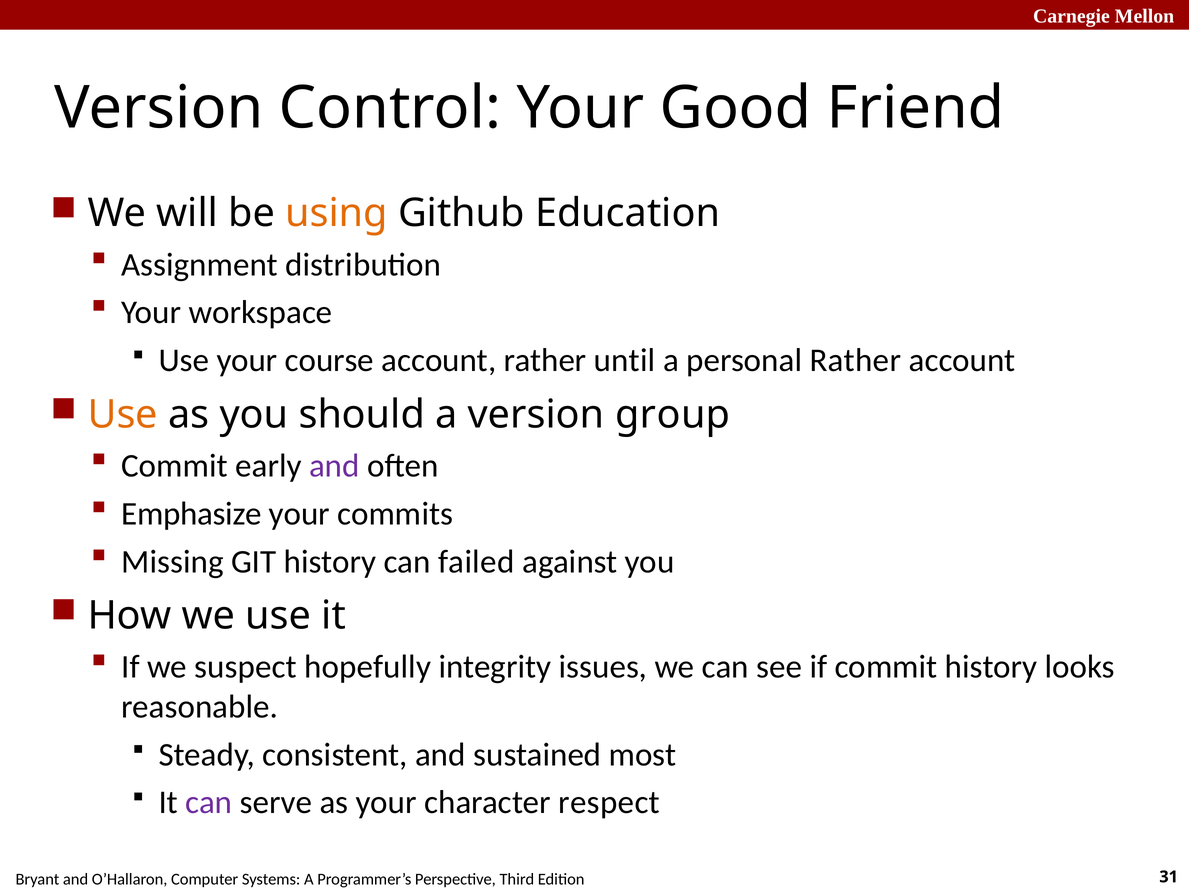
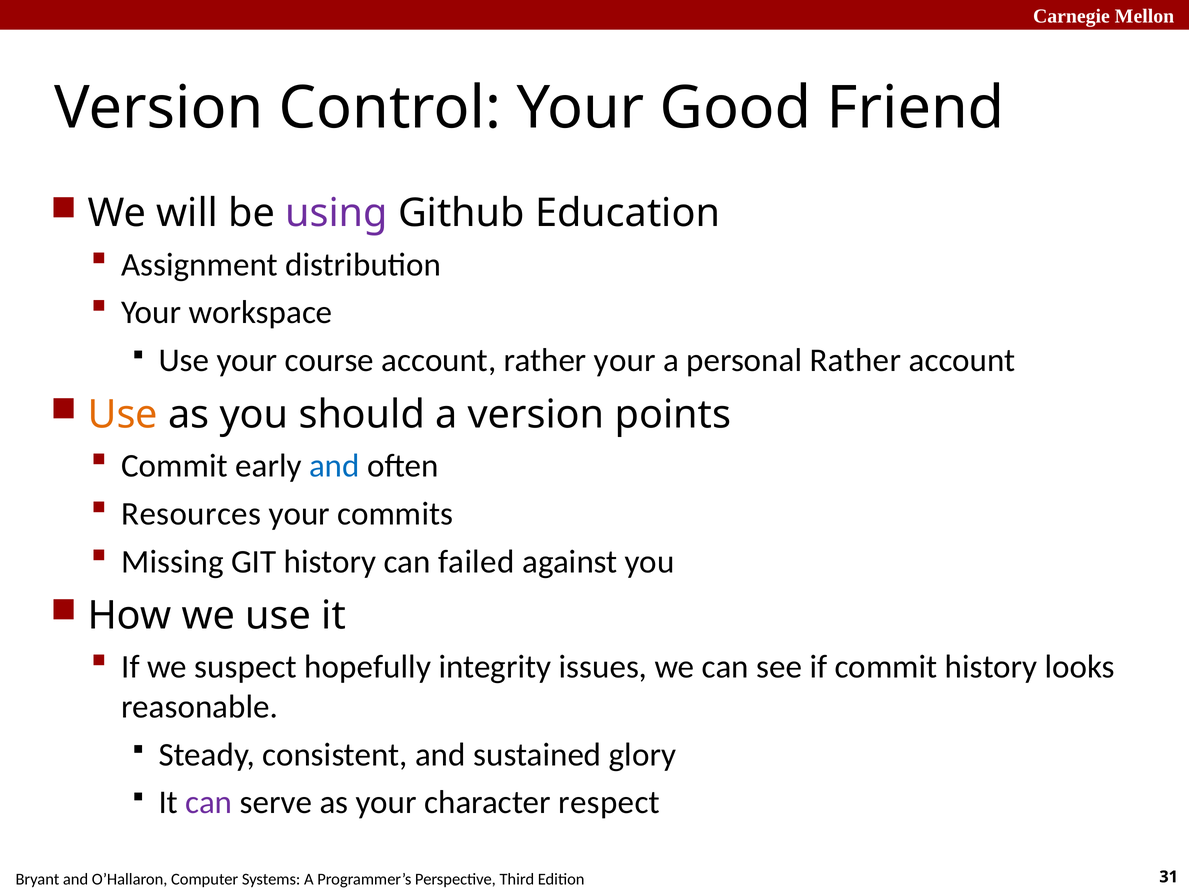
using colour: orange -> purple
rather until: until -> your
group: group -> points
and at (334, 466) colour: purple -> blue
Emphasize: Emphasize -> Resources
most: most -> glory
